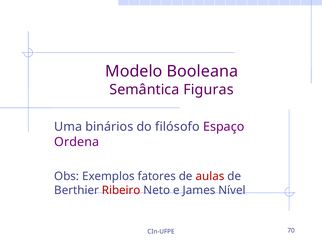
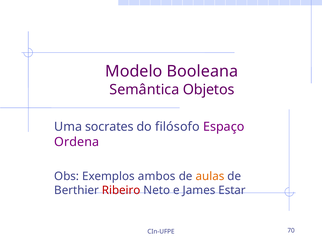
Figuras: Figuras -> Objetos
binários: binários -> socrates
fatores: fatores -> ambos
aulas colour: red -> orange
Nível: Nível -> Estar
